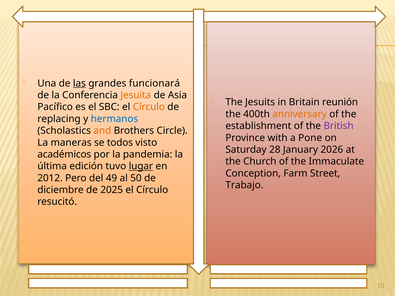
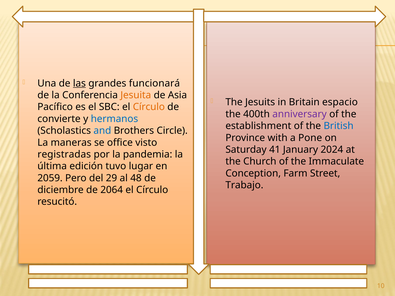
reunión: reunión -> espacio
anniversary colour: orange -> purple
replacing: replacing -> convierte
British colour: purple -> blue
and colour: orange -> blue
todos: todos -> office
28: 28 -> 41
2026: 2026 -> 2024
académicos: académicos -> registradas
lugar underline: present -> none
2012: 2012 -> 2059
49: 49 -> 29
50: 50 -> 48
2025: 2025 -> 2064
